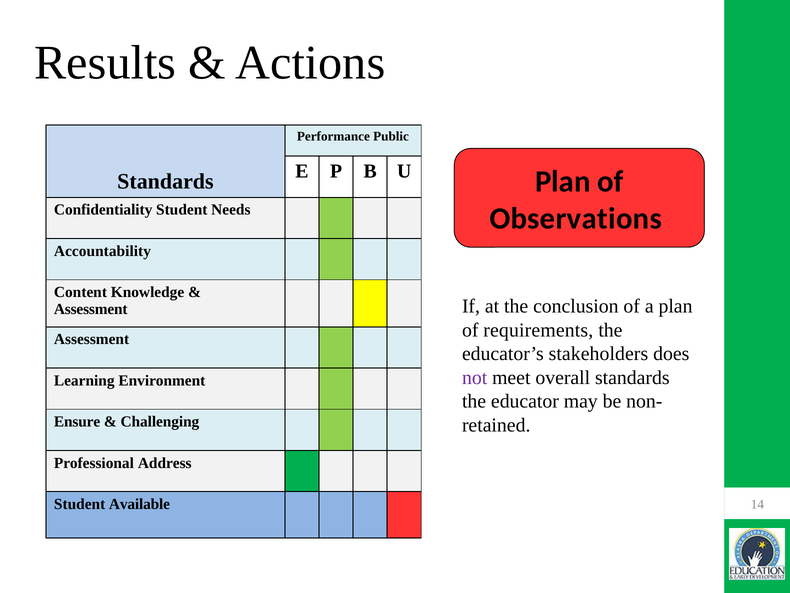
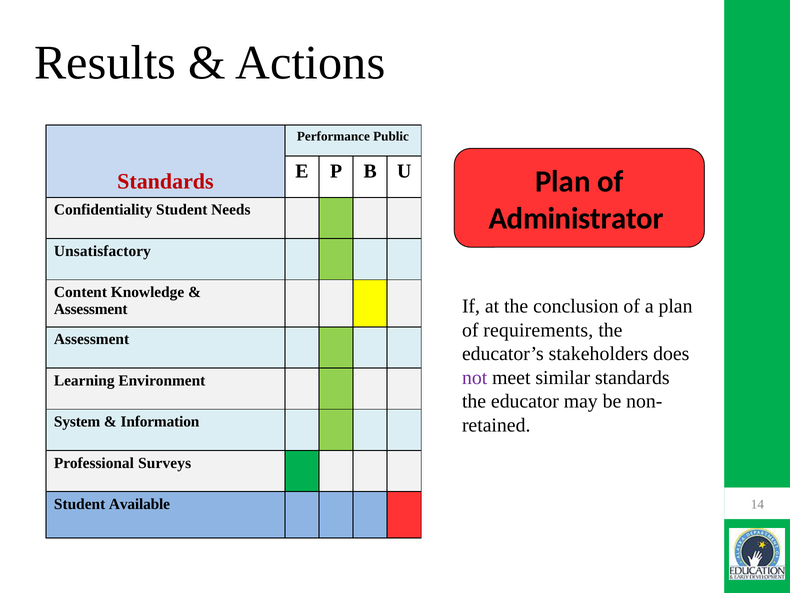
Standards at (165, 181) colour: black -> red
Observations: Observations -> Administrator
Accountability: Accountability -> Unsatisfactory
overall: overall -> similar
Ensure: Ensure -> System
Challenging: Challenging -> Information
Address: Address -> Surveys
